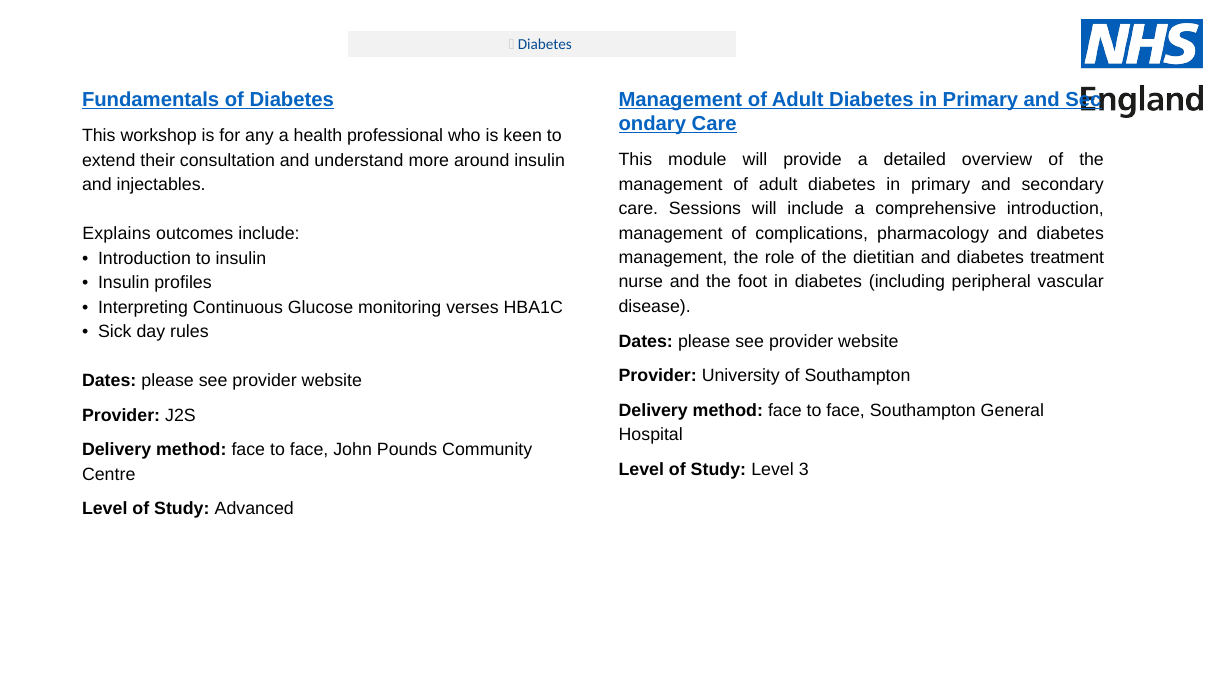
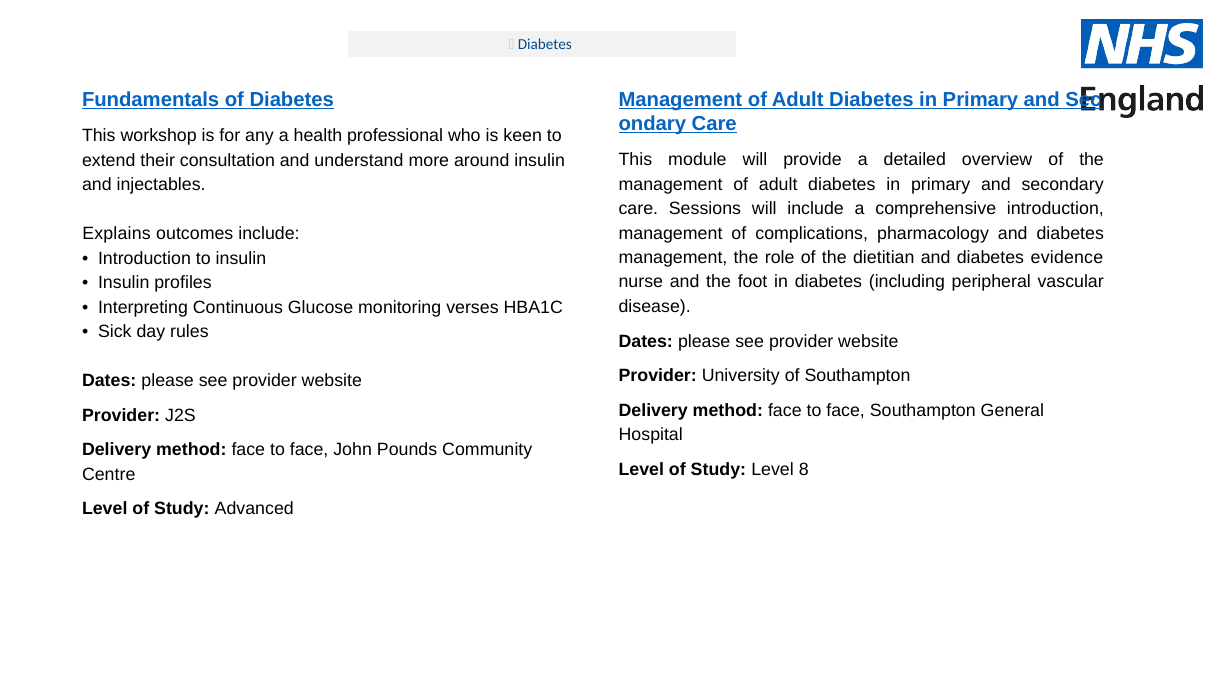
treatment: treatment -> evidence
3: 3 -> 8
